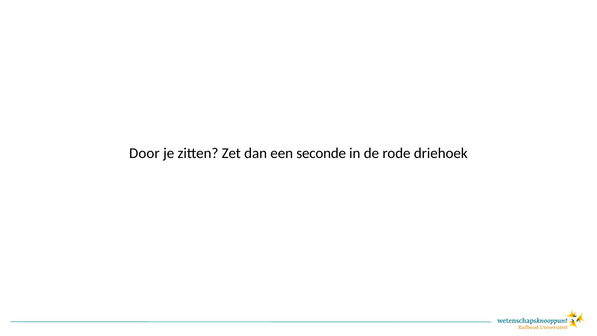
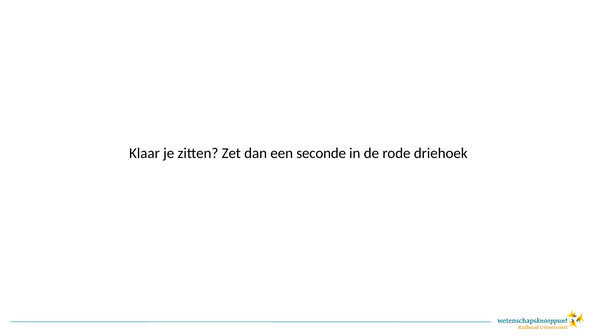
Door: Door -> Klaar
